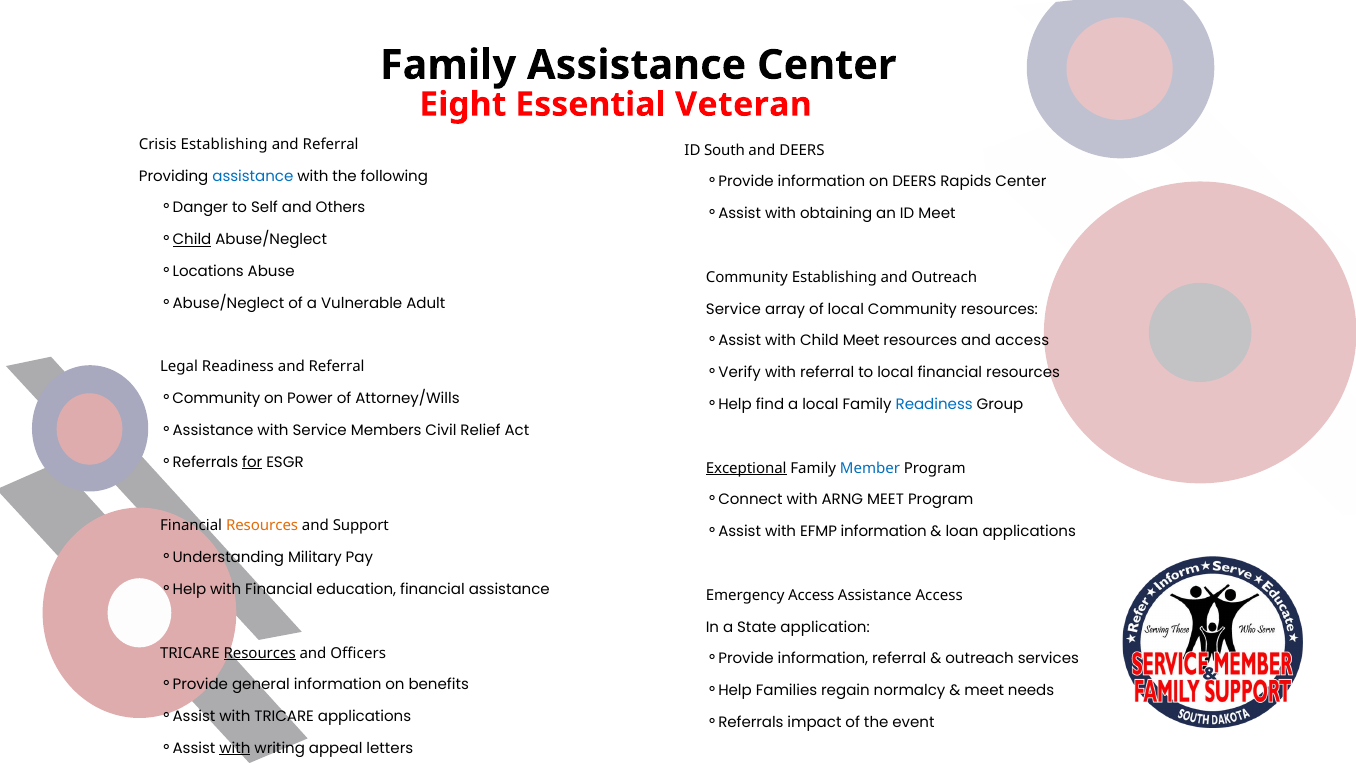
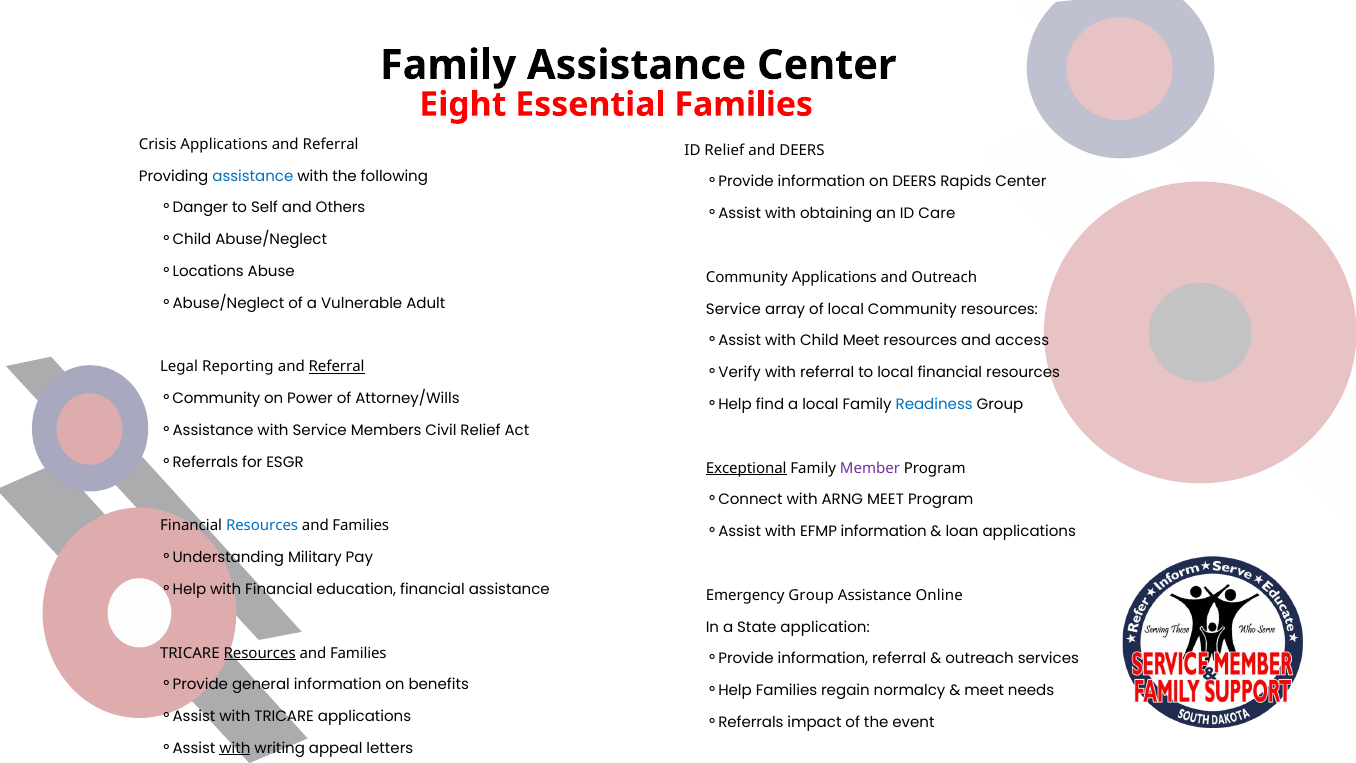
Essential Veteran: Veteran -> Families
Crisis Establishing: Establishing -> Applications
ID South: South -> Relief
ID Meet: Meet -> Care
Child at (192, 240) underline: present -> none
Community Establishing: Establishing -> Applications
Legal Readiness: Readiness -> Reporting
Referral at (337, 367) underline: none -> present
for underline: present -> none
Member colour: blue -> purple
Resources at (262, 526) colour: orange -> blue
Support at (361, 526): Support -> Families
Emergency Access: Access -> Group
Assistance Access: Access -> Online
Officers at (358, 653): Officers -> Families
